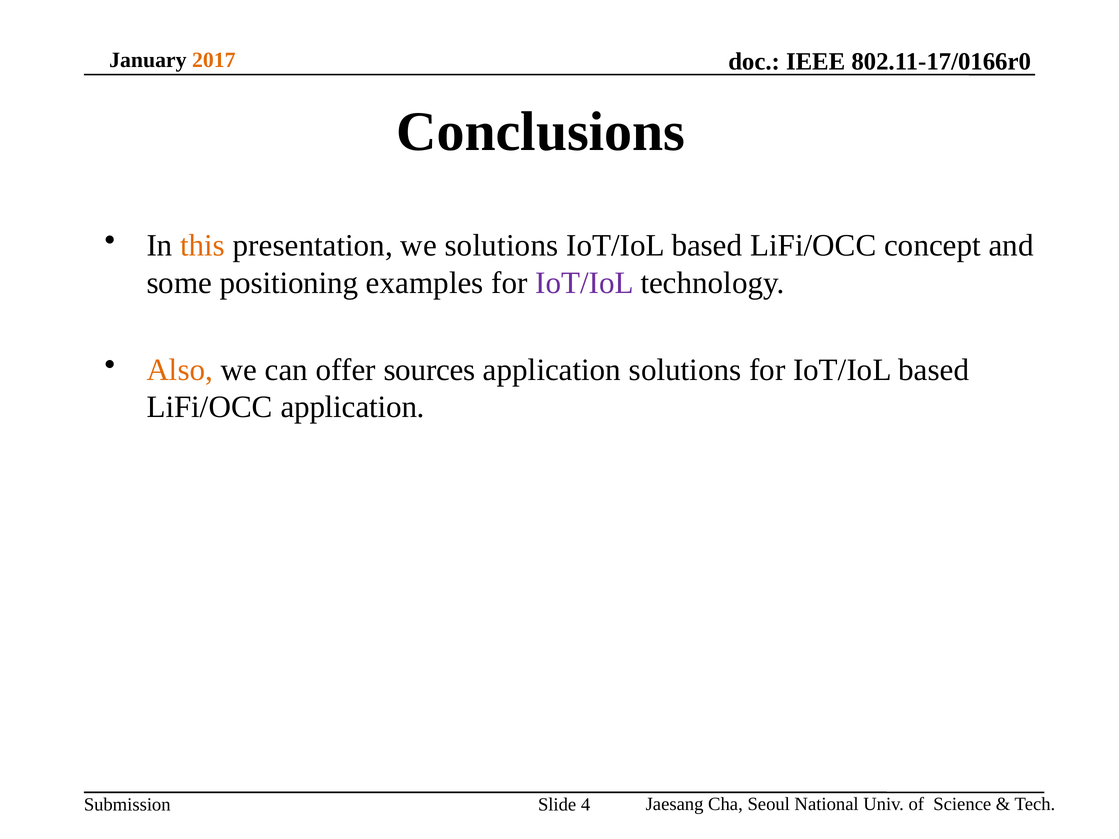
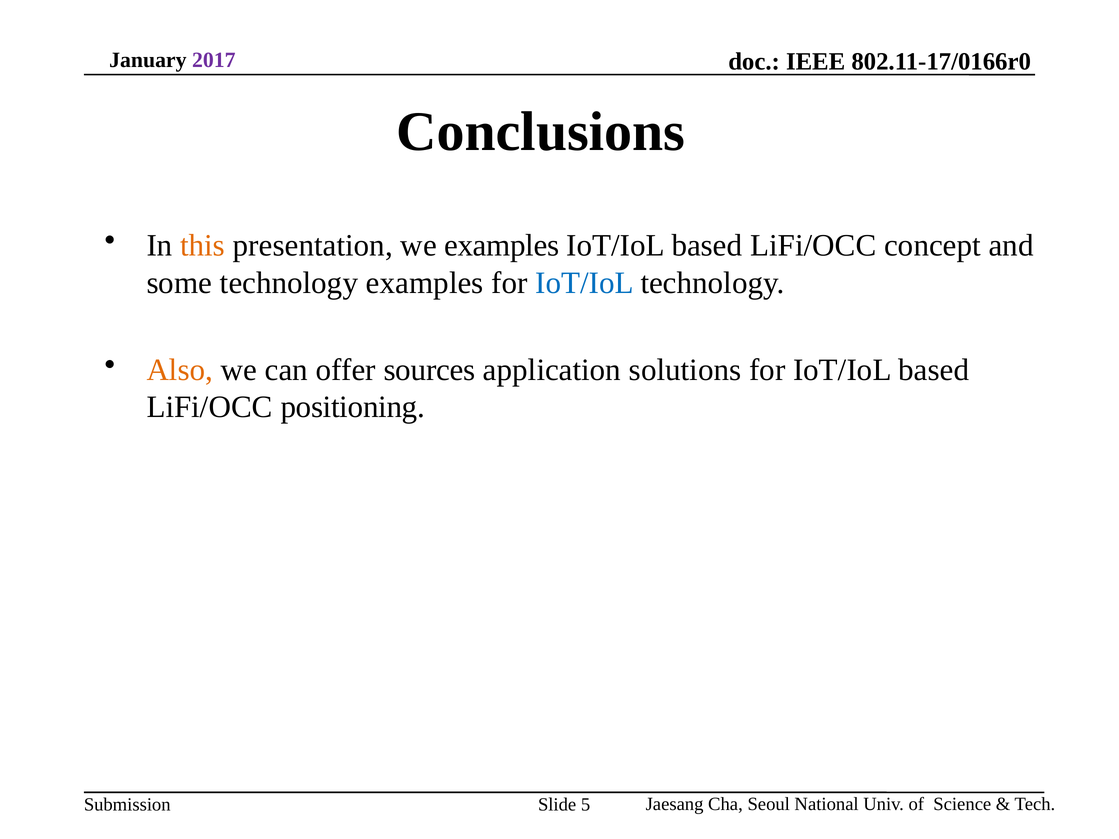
2017 colour: orange -> purple
we solutions: solutions -> examples
some positioning: positioning -> technology
IoT/IoL at (585, 283) colour: purple -> blue
LiFi/OCC application: application -> positioning
4: 4 -> 5
